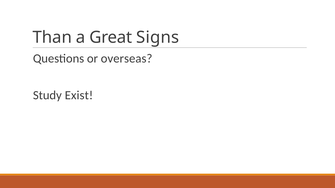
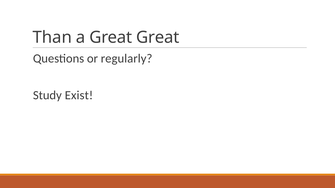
Great Signs: Signs -> Great
overseas: overseas -> regularly
